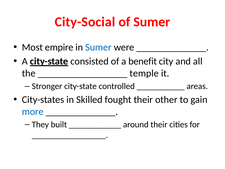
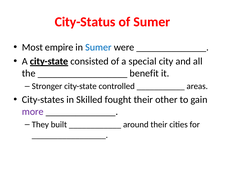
City-Social: City-Social -> City-Status
benefit: benefit -> special
temple: temple -> benefit
more colour: blue -> purple
